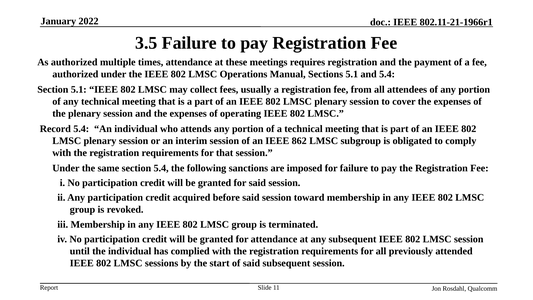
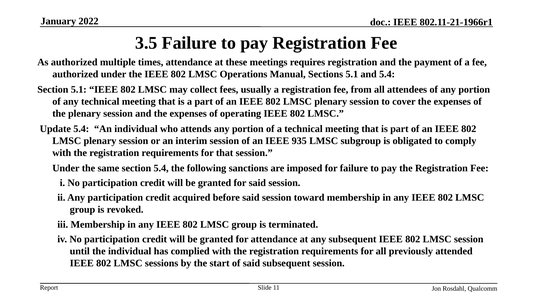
Record: Record -> Update
862: 862 -> 935
